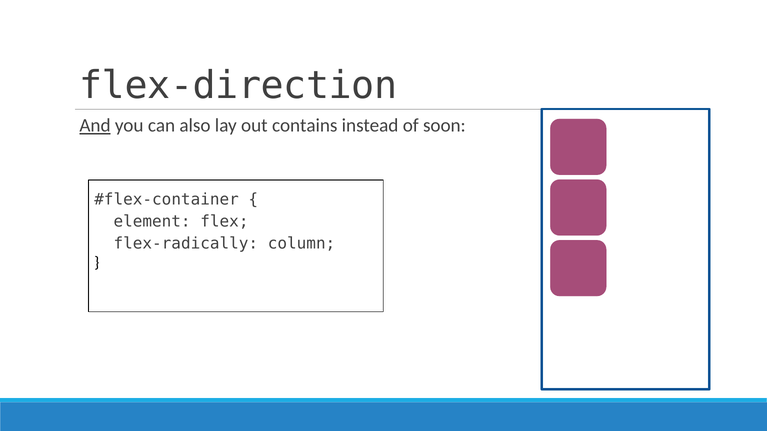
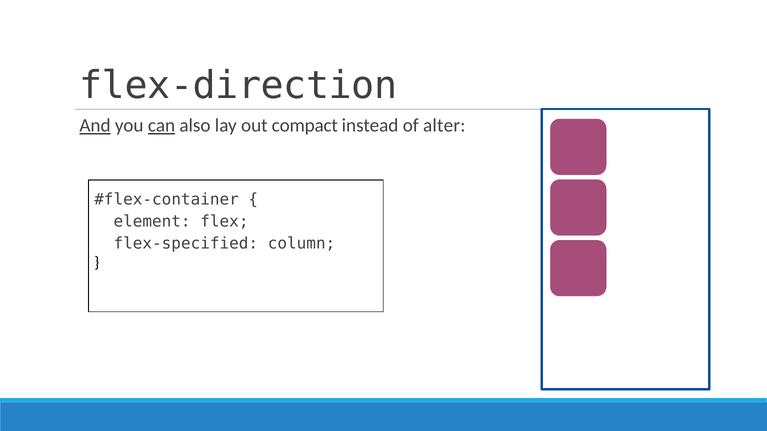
can underline: none -> present
contains: contains -> compact
soon: soon -> alter
flex-radically: flex-radically -> flex-specified
